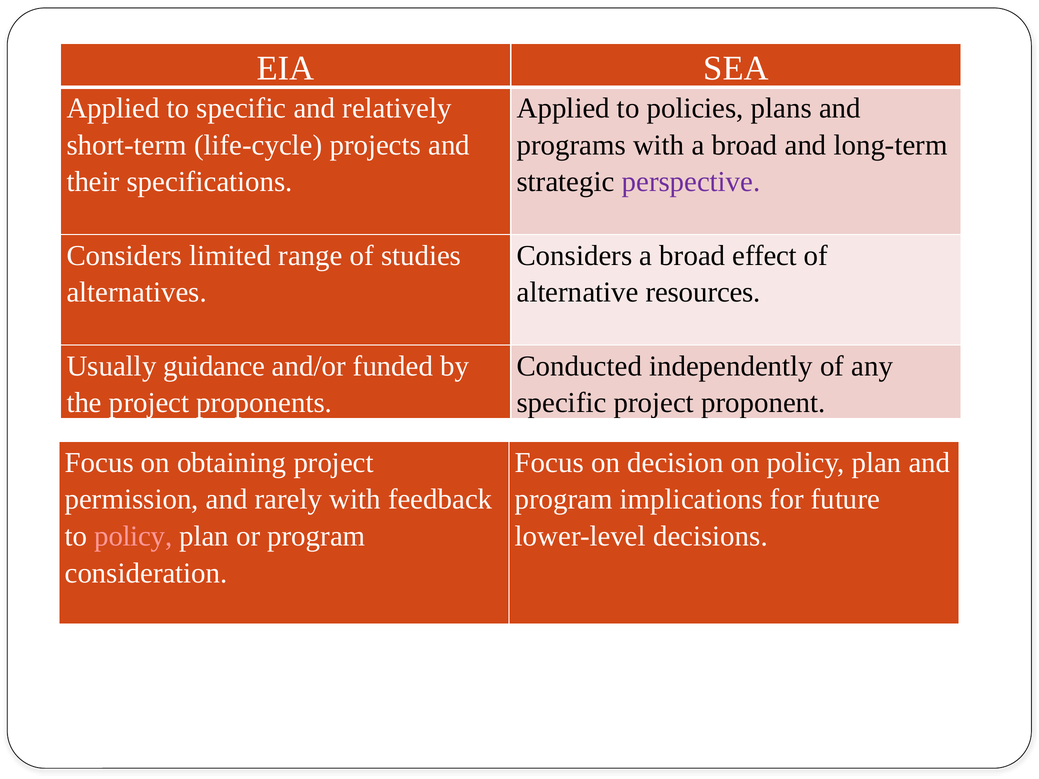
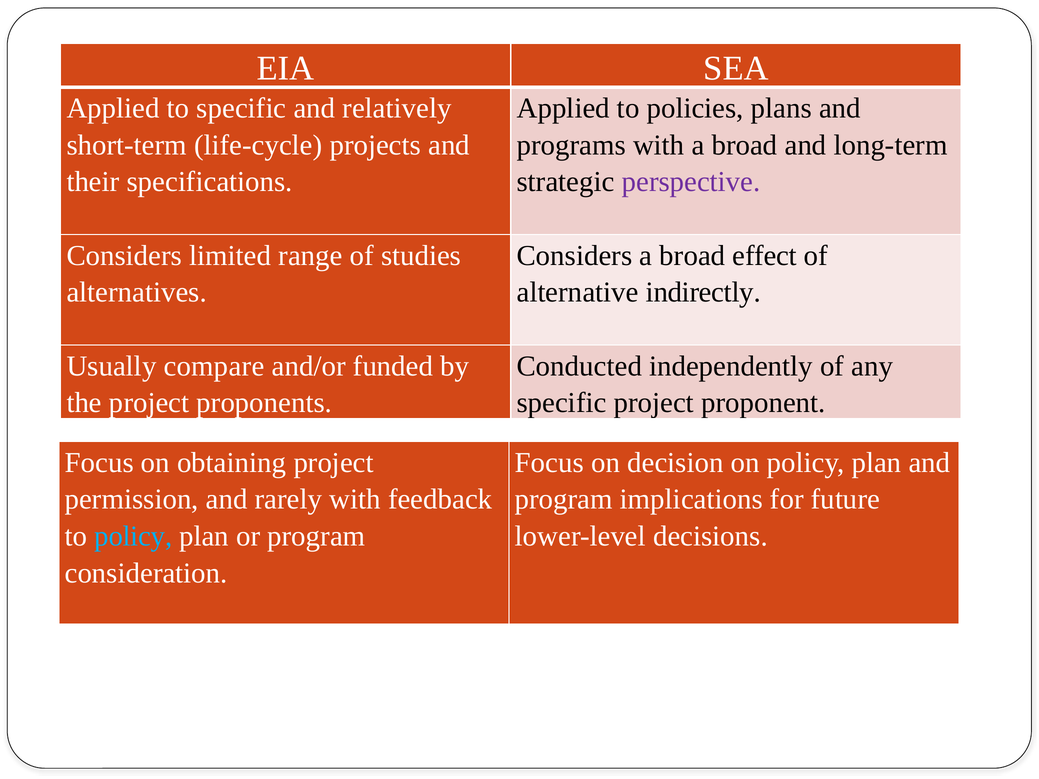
resources: resources -> indirectly
guidance: guidance -> compare
policy at (133, 536) colour: pink -> light blue
